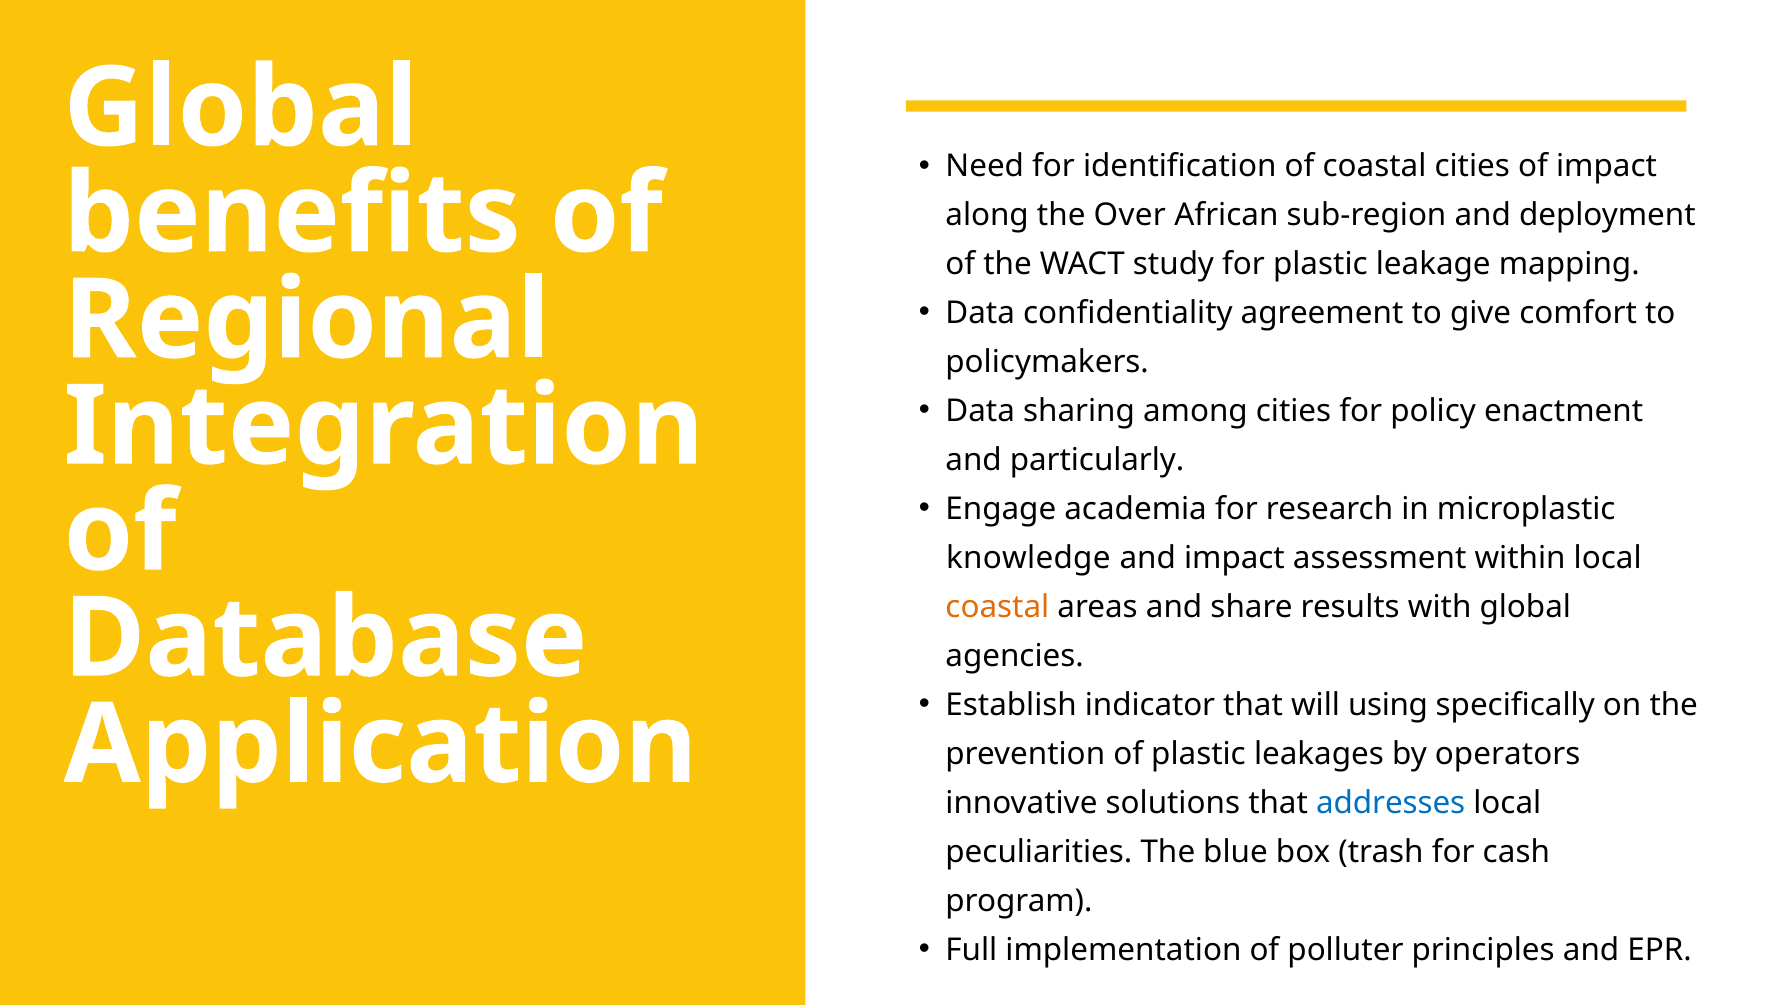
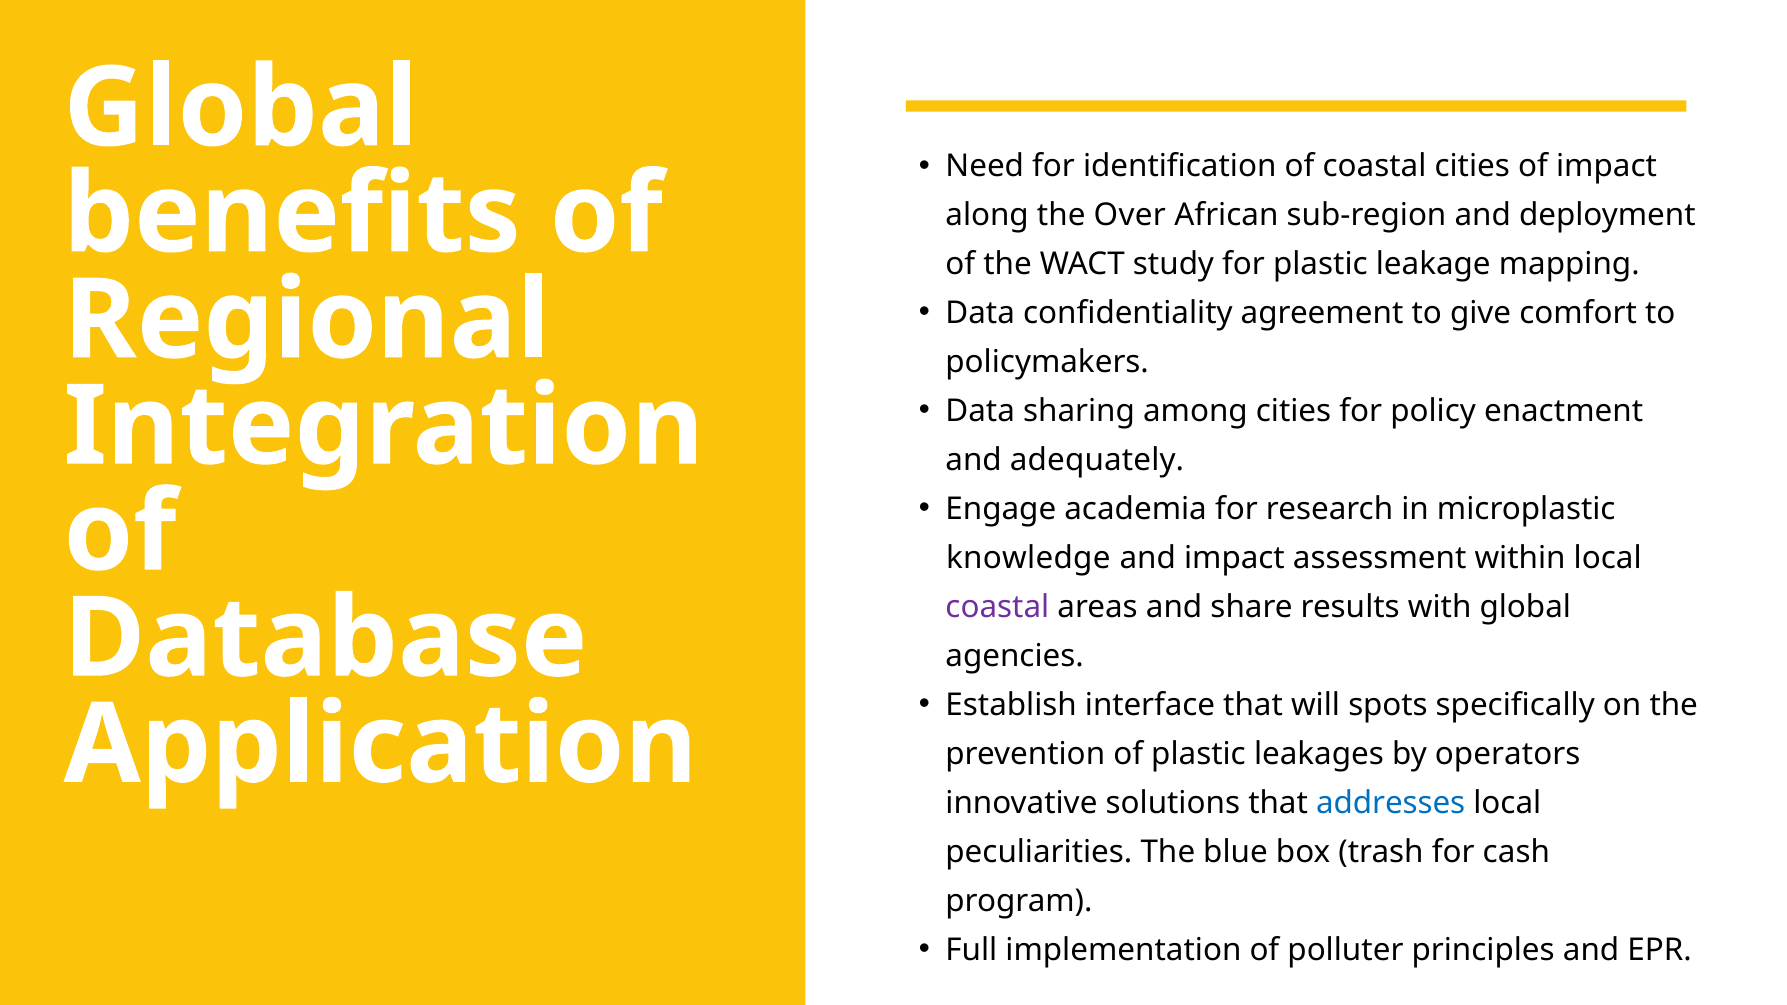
particularly: particularly -> adequately
coastal at (997, 607) colour: orange -> purple
indicator: indicator -> interface
using: using -> spots
